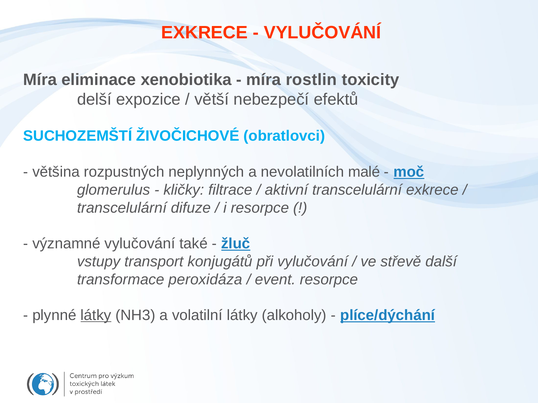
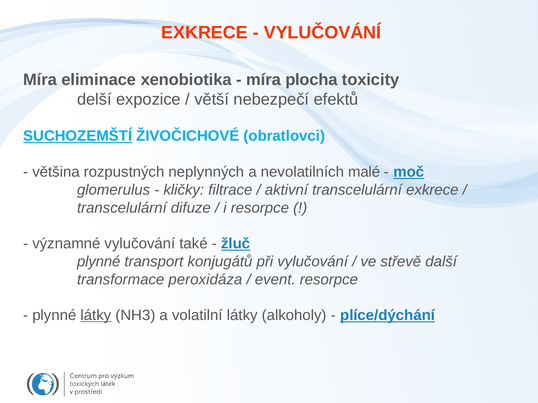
rostlin: rostlin -> plocha
SUCHOZEMŠTÍ underline: none -> present
vstupy at (99, 262): vstupy -> plynné
